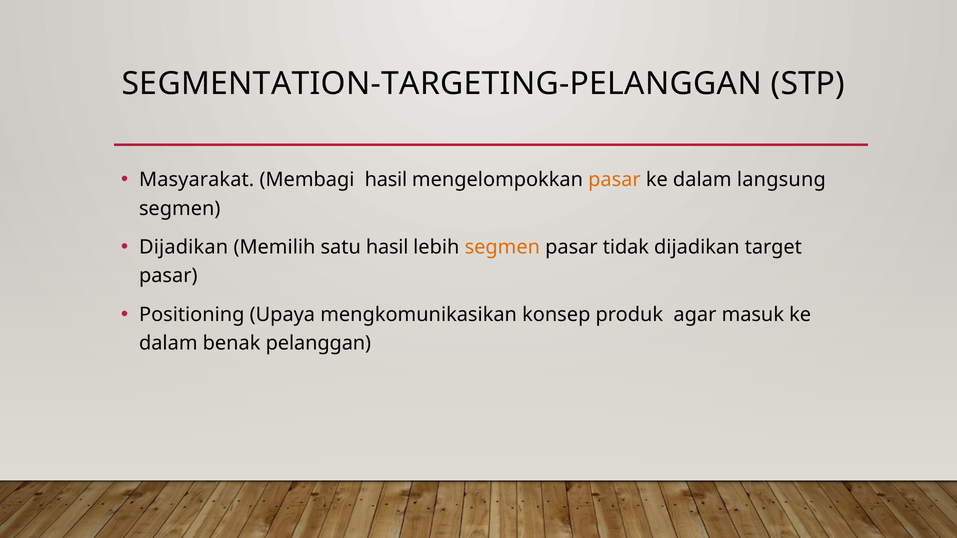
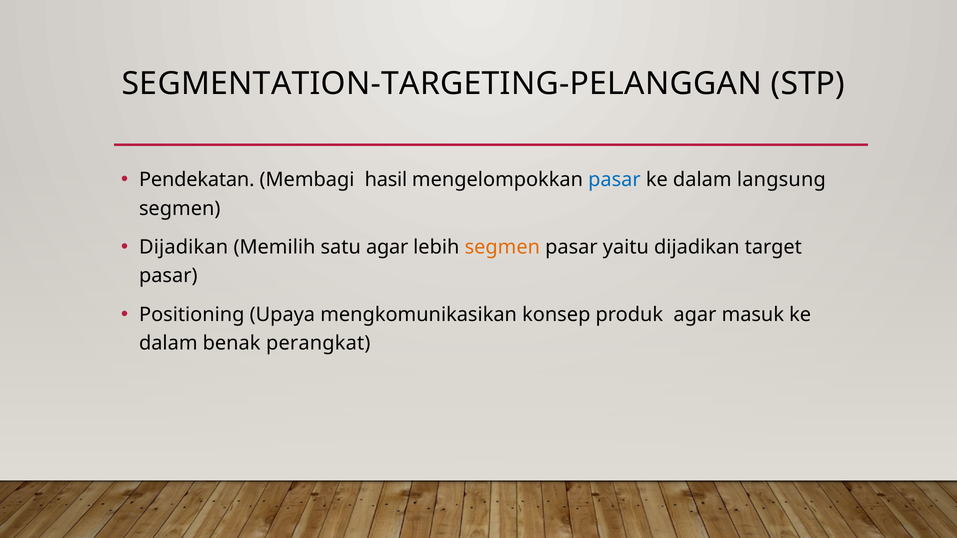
Masyarakat: Masyarakat -> Pendekatan
pasar at (614, 180) colour: orange -> blue
satu hasil: hasil -> agar
tidak: tidak -> yaitu
pelanggan: pelanggan -> perangkat
